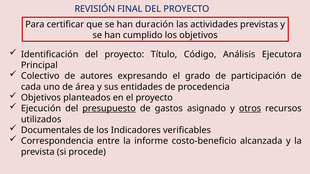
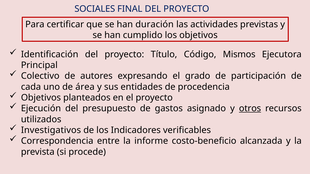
REVISIÓN: REVISIÓN -> SOCIALES
Análisis: Análisis -> Mismos
presupuesto underline: present -> none
Documentales: Documentales -> Investigativos
